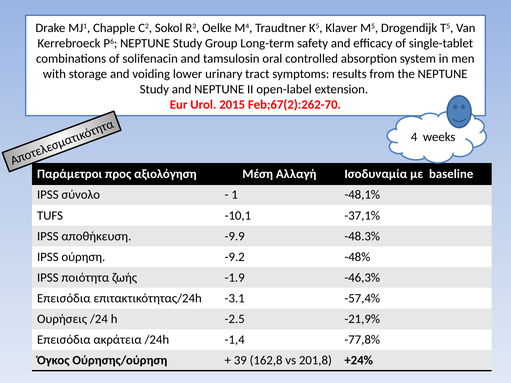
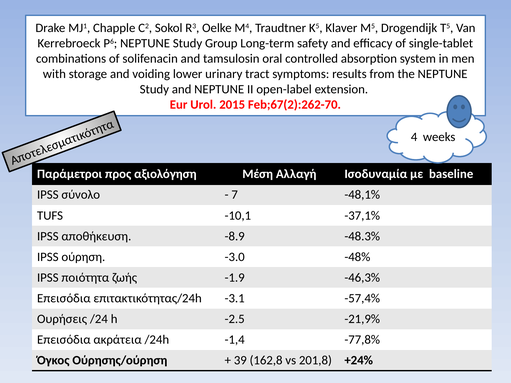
1: 1 -> 7
-9.9: -9.9 -> -8.9
-9.2: -9.2 -> -3.0
